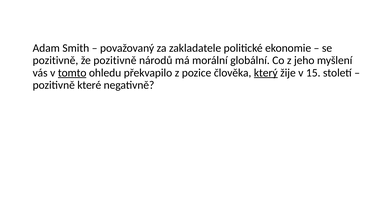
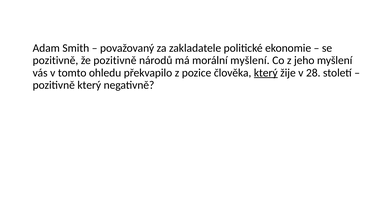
morální globální: globální -> myšlení
tomto underline: present -> none
15: 15 -> 28
pozitivně které: které -> který
